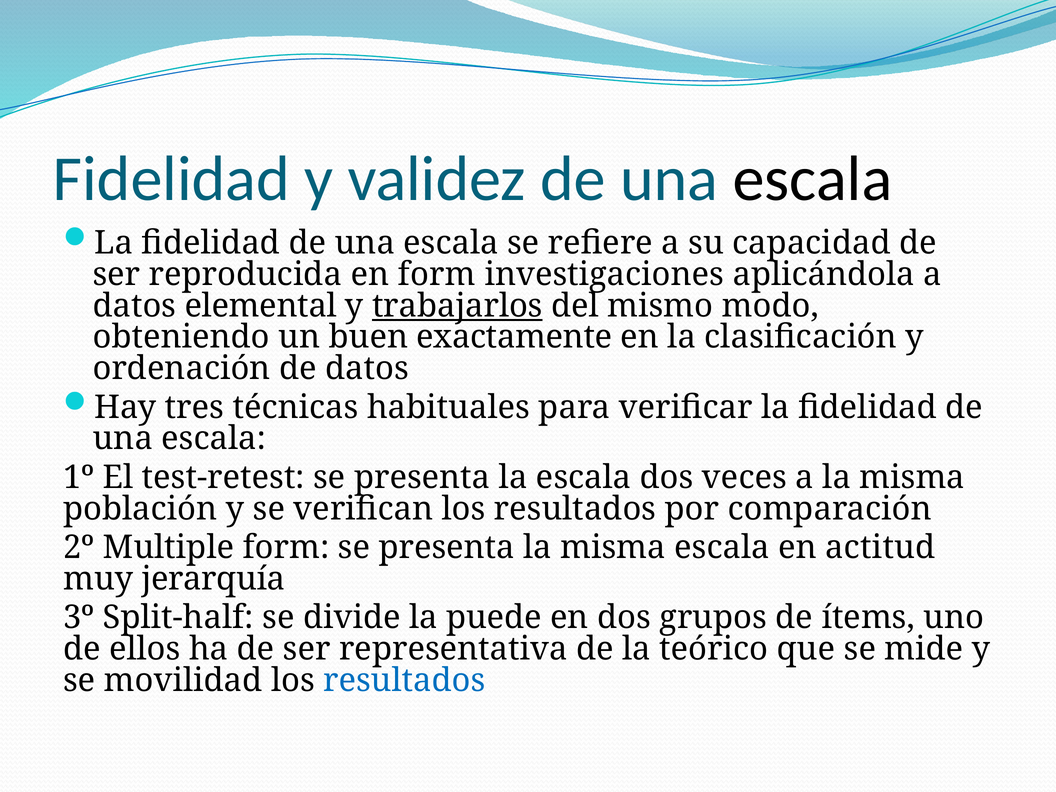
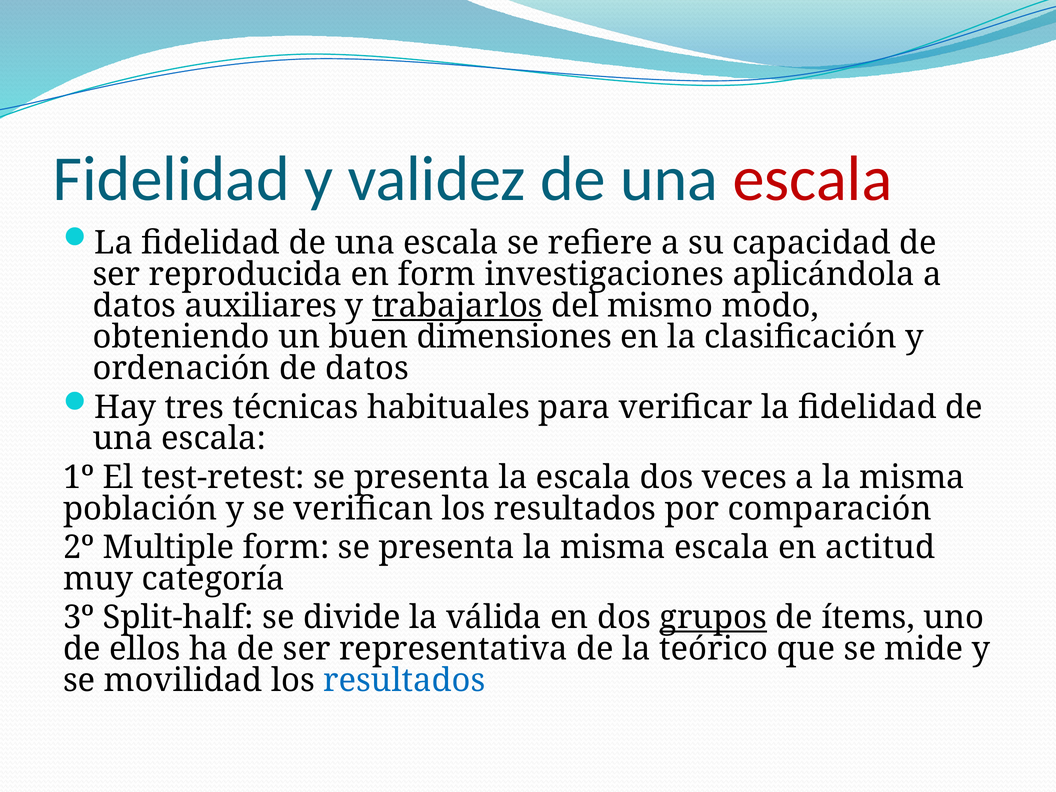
escala at (812, 179) colour: black -> red
elemental: elemental -> auxiliares
exactamente: exactamente -> dimensiones
jerarquía: jerarquía -> categoría
puede: puede -> válida
grupos underline: none -> present
